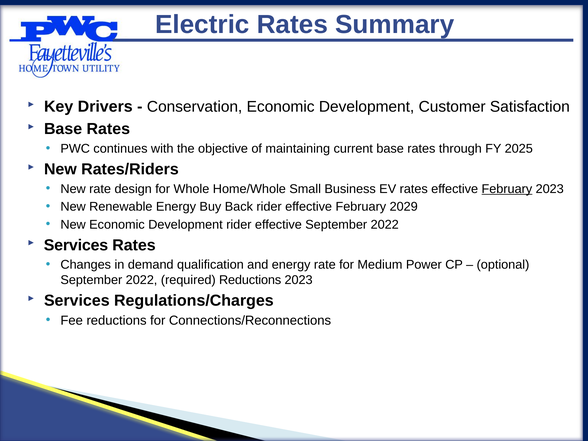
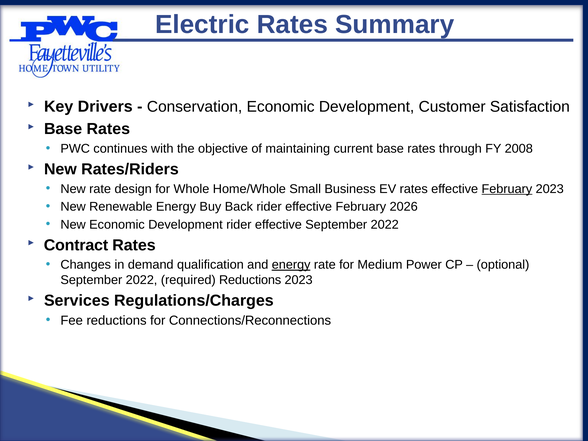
2025: 2025 -> 2008
2029: 2029 -> 2026
Services at (76, 245): Services -> Contract
energy at (291, 265) underline: none -> present
